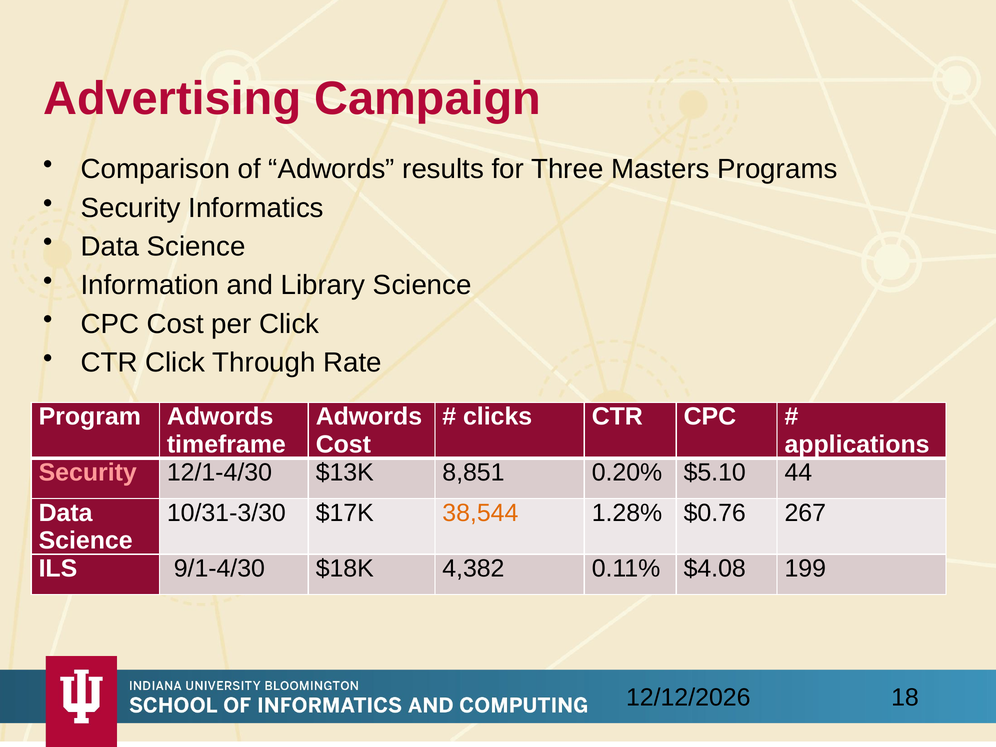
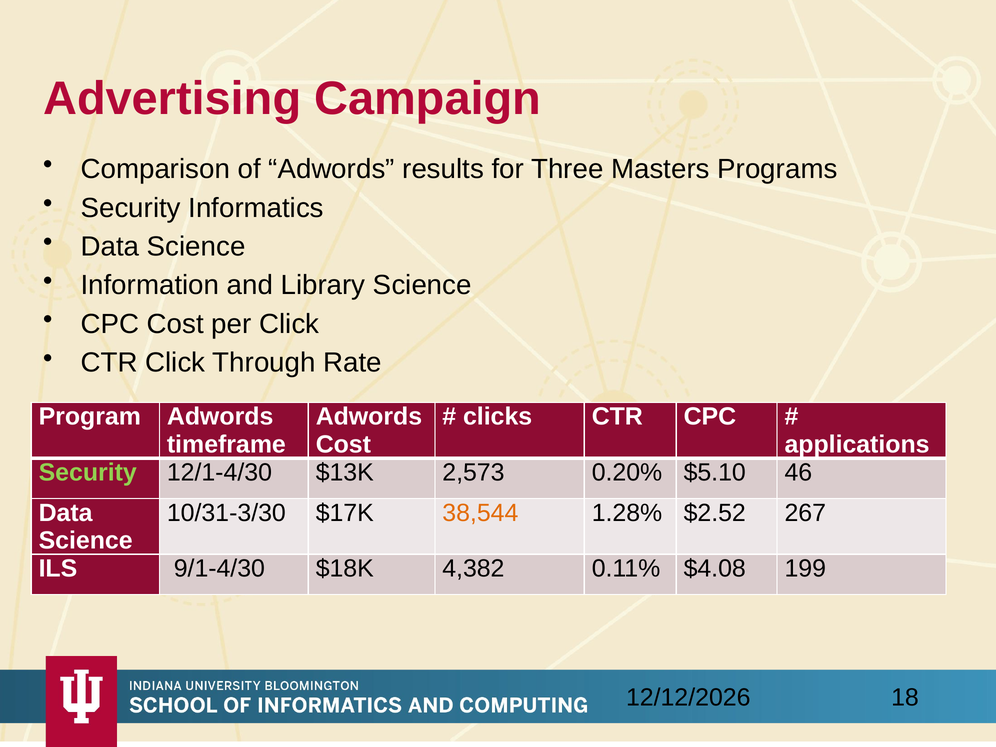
Security at (88, 473) colour: pink -> light green
8,851: 8,851 -> 2,573
44: 44 -> 46
$0.76: $0.76 -> $2.52
